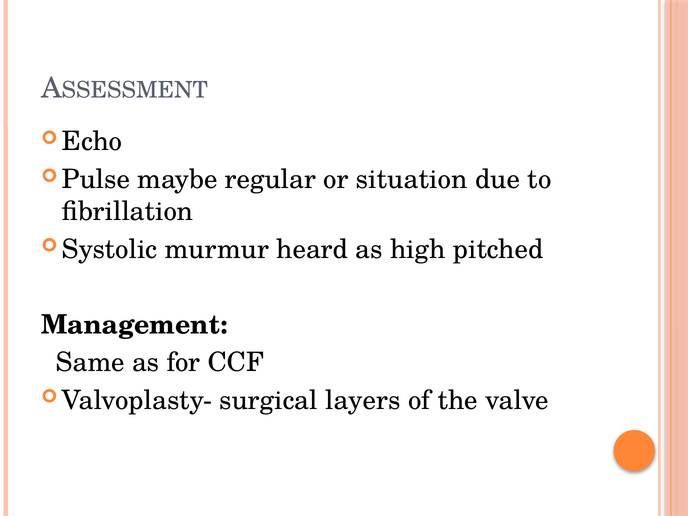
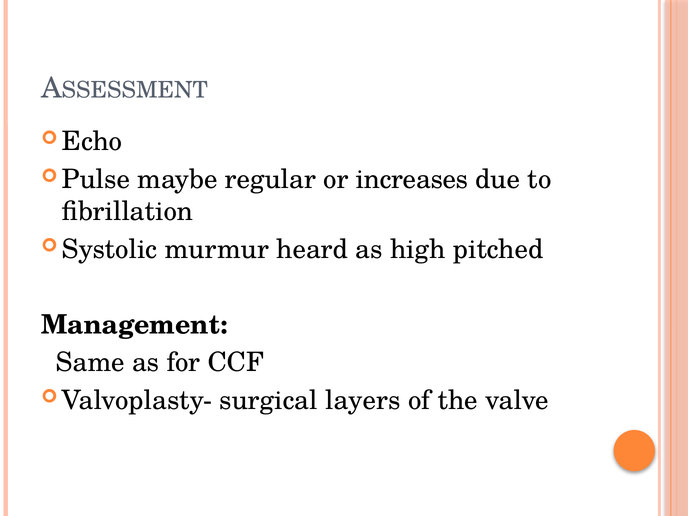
situation: situation -> increases
